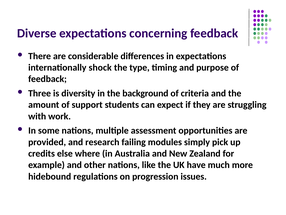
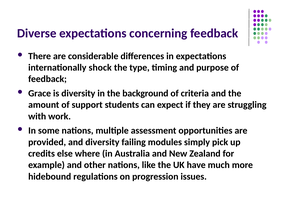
Three: Three -> Grace
and research: research -> diversity
